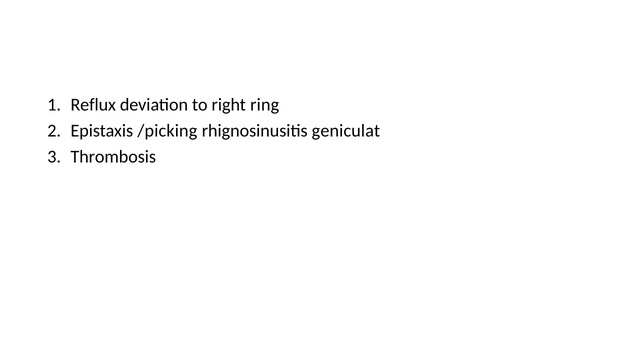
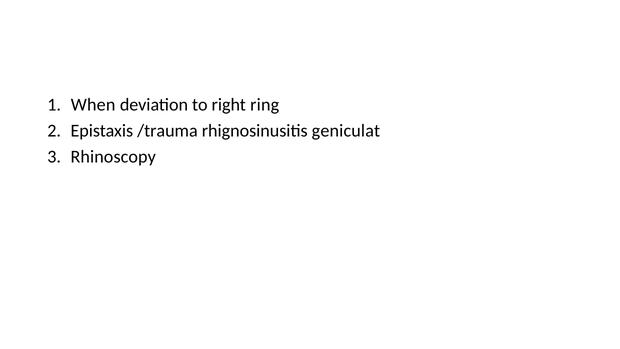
Reflux: Reflux -> When
/picking: /picking -> /trauma
Thrombosis: Thrombosis -> Rhinoscopy
